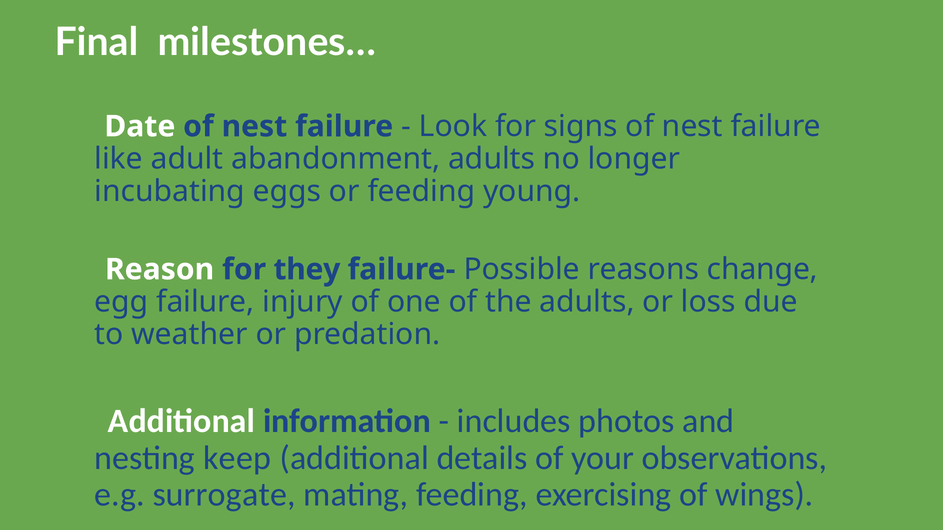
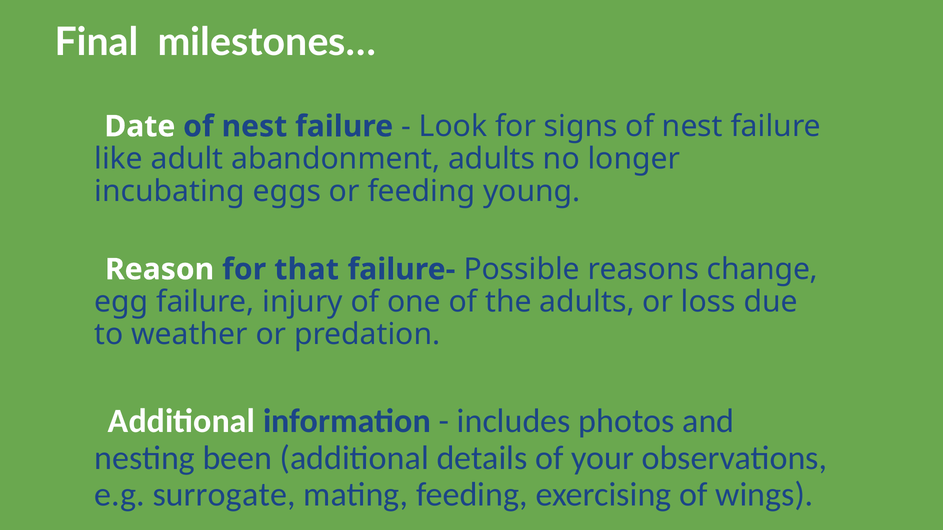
they: they -> that
keep: keep -> been
